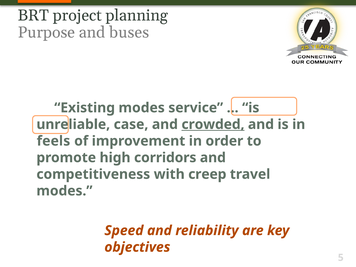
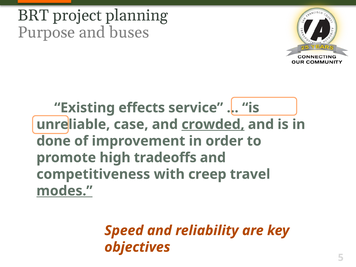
Existing modes: modes -> effects
feels: feels -> done
corridors: corridors -> tradeoffs
modes at (64, 191) underline: none -> present
